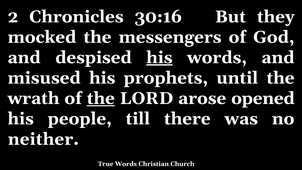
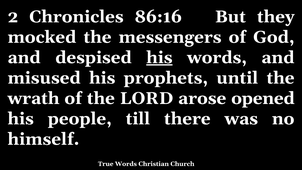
30:16: 30:16 -> 86:16
the at (101, 98) underline: present -> none
neither: neither -> himself
